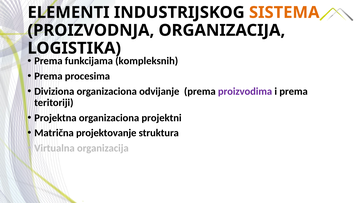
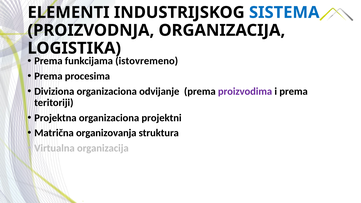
SISTEMA colour: orange -> blue
kompleksnih: kompleksnih -> istovremeno
projektovanje: projektovanje -> organizovanja
